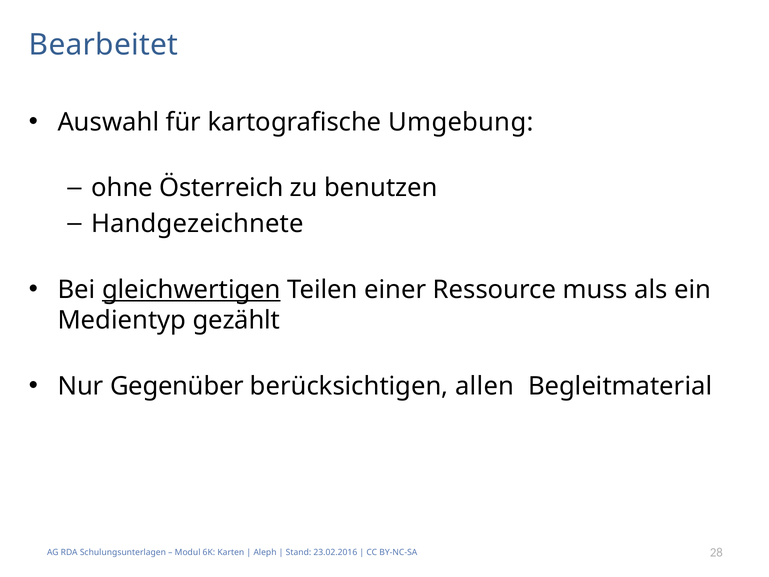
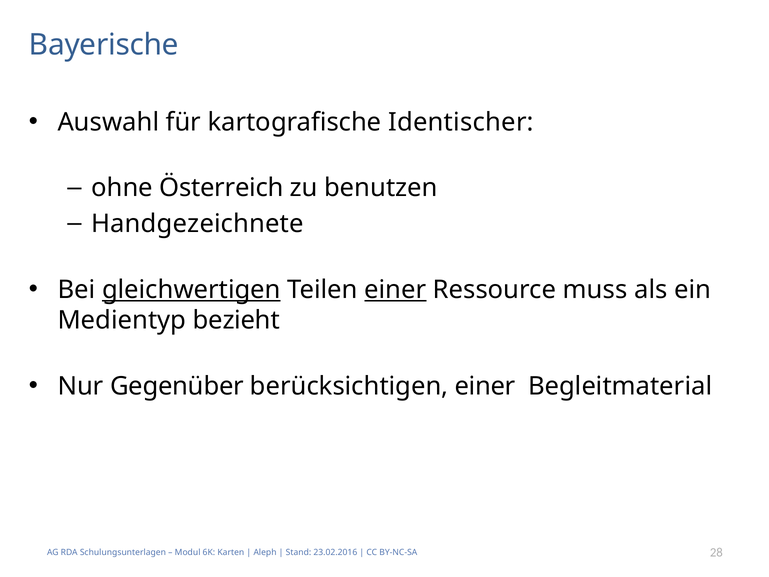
Bearbeitet: Bearbeitet -> Bayerische
Umgebung: Umgebung -> Identischer
einer at (395, 290) underline: none -> present
gezählt: gezählt -> bezieht
berücksichtigen allen: allen -> einer
